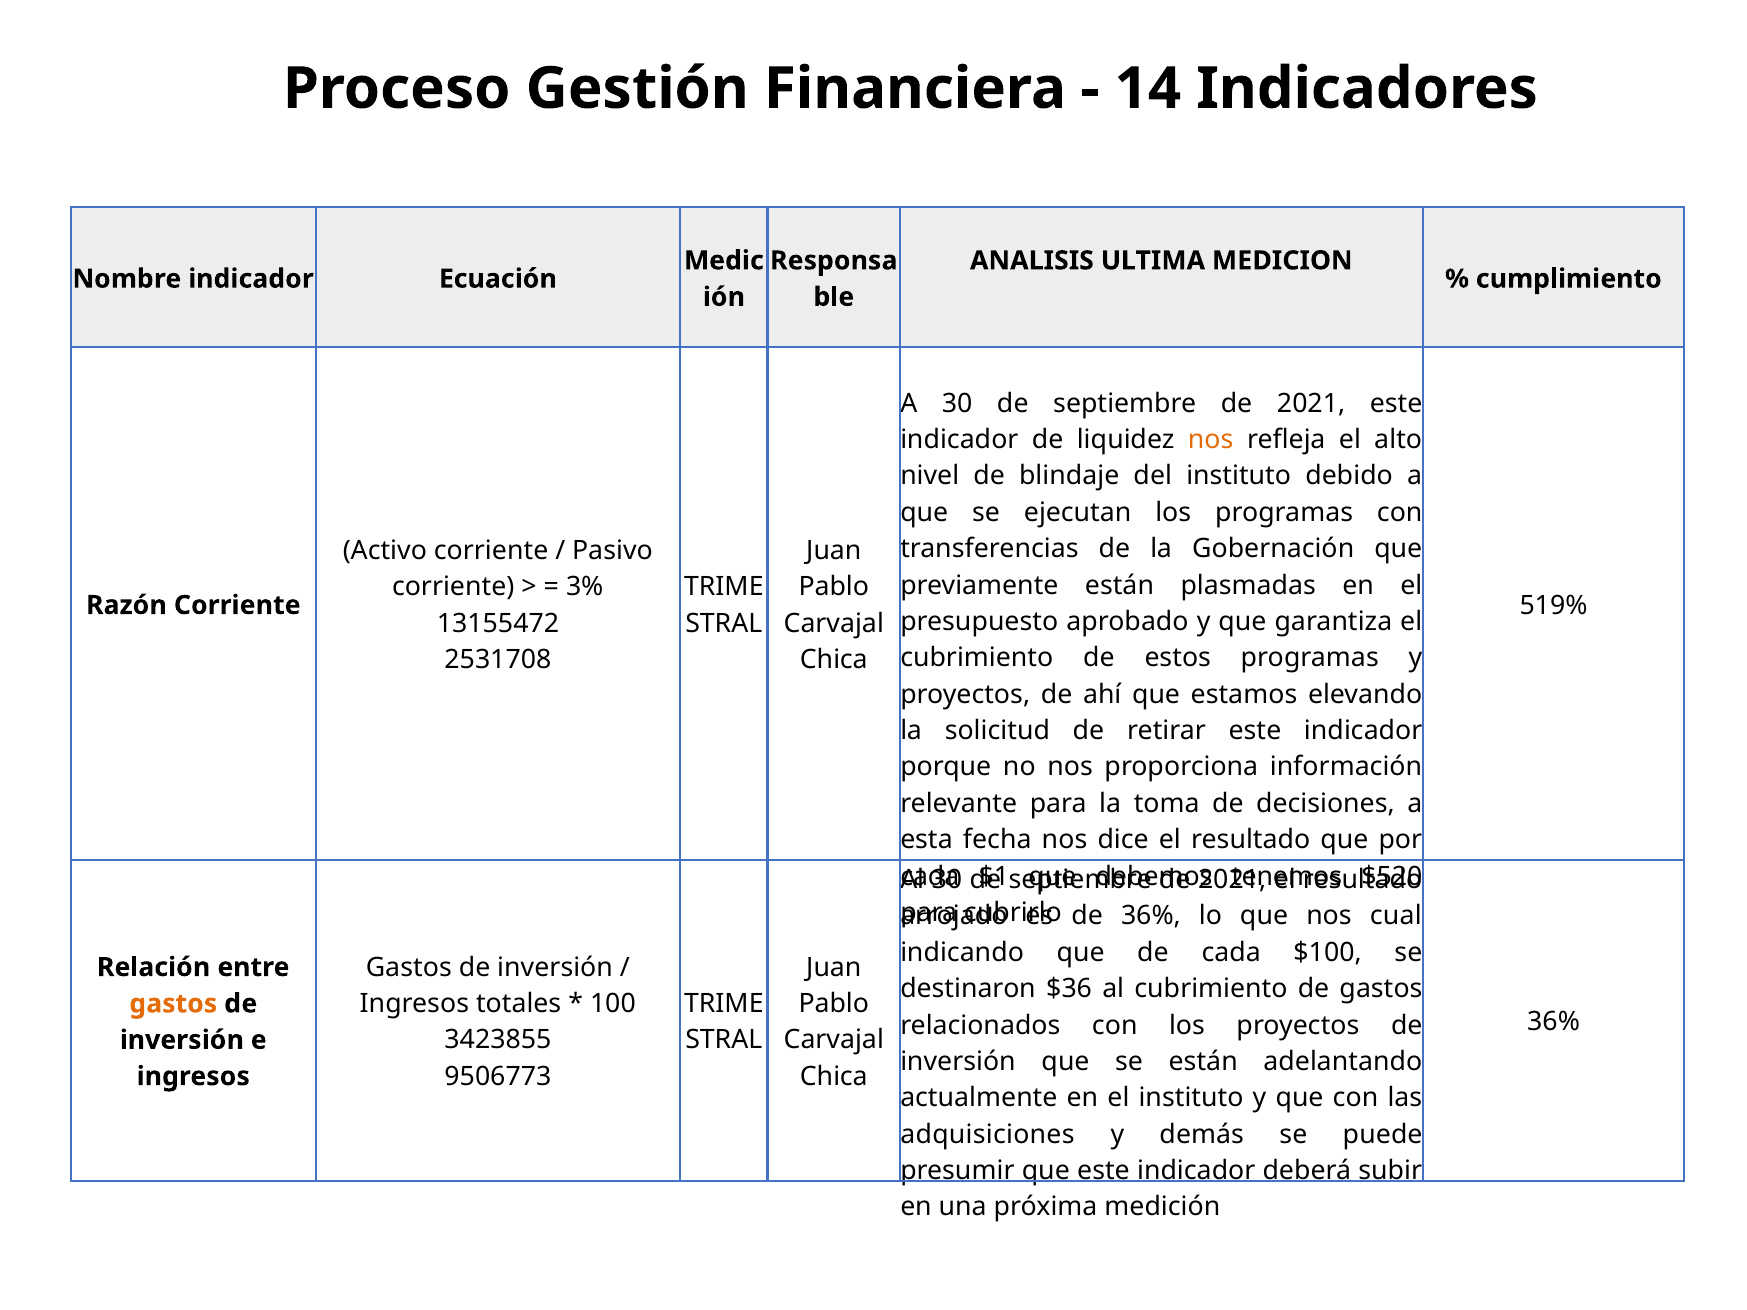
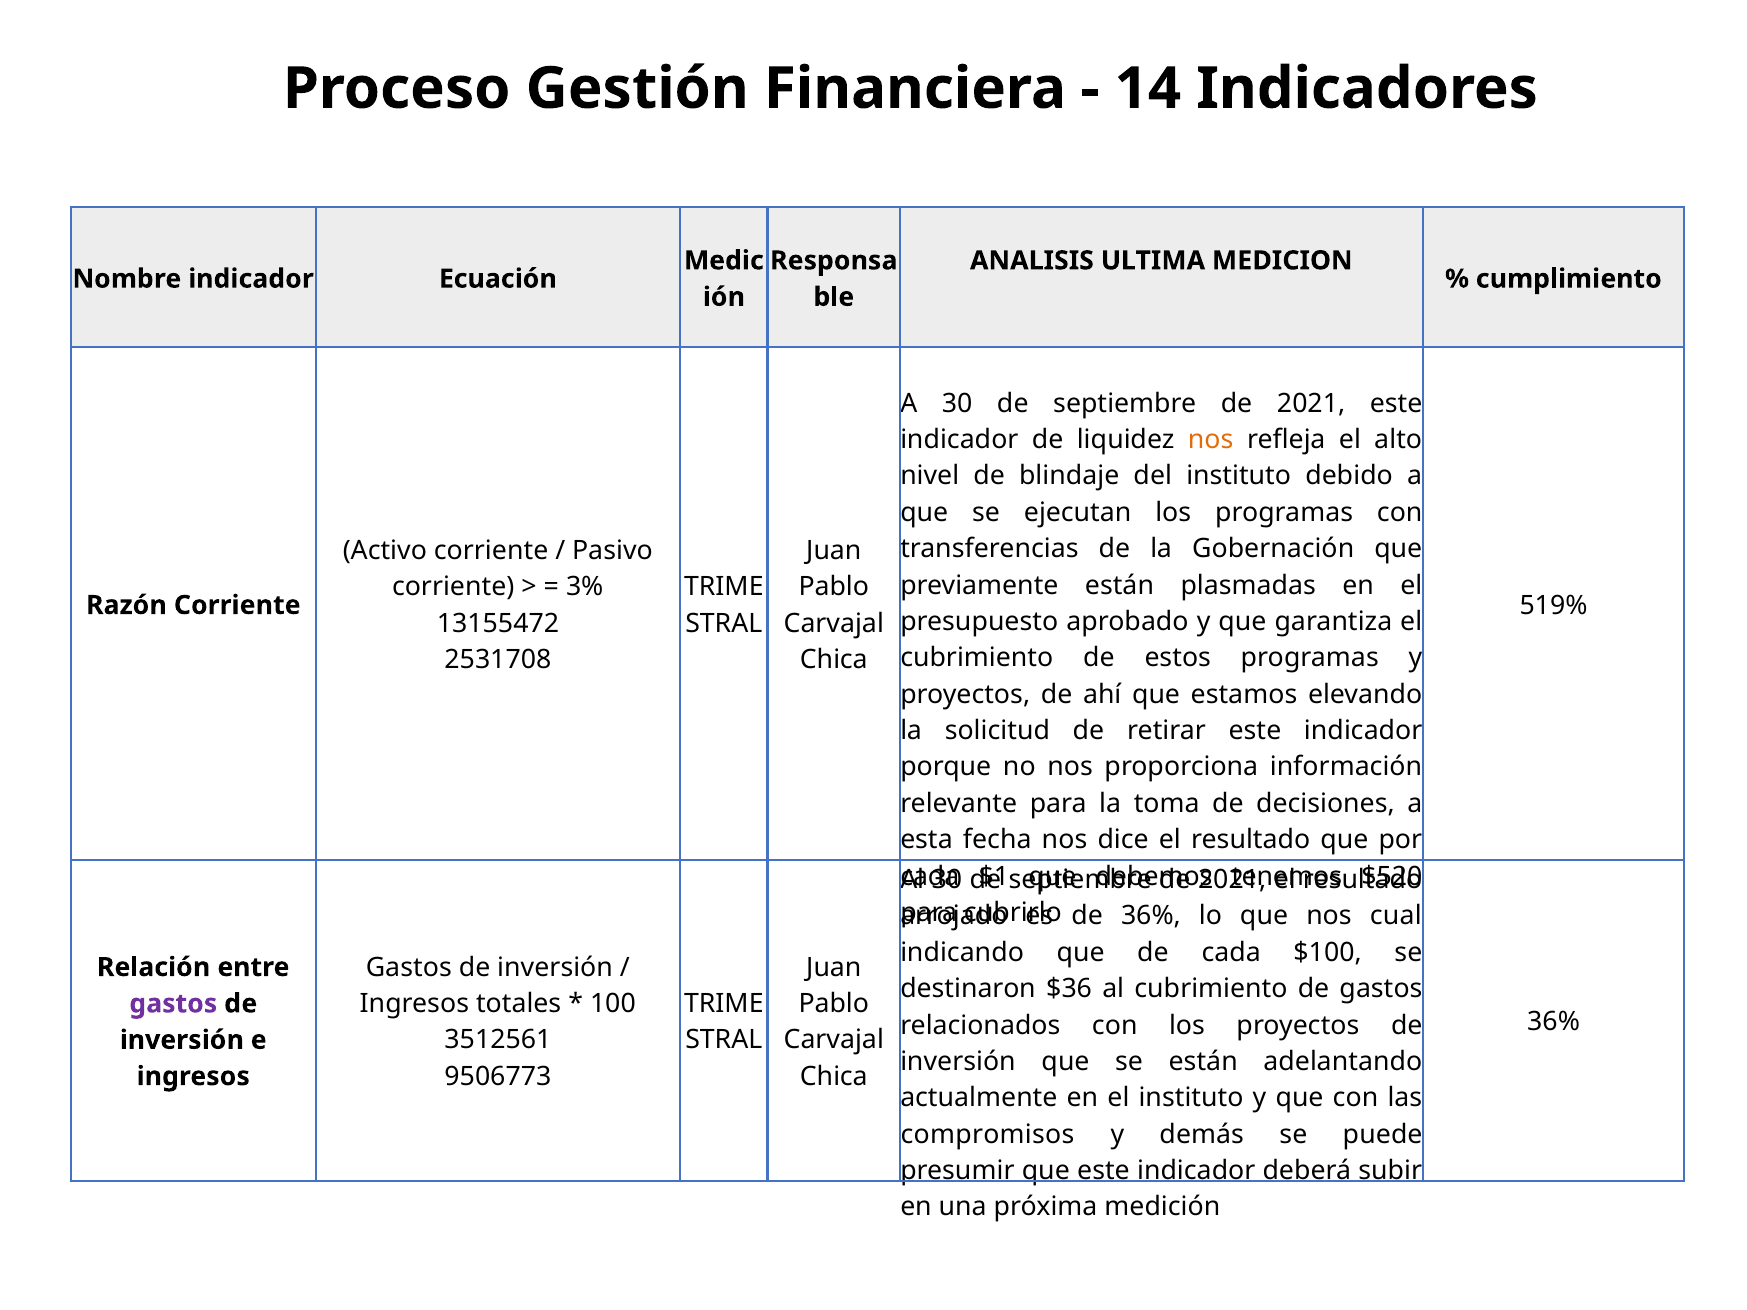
gastos at (173, 1004) colour: orange -> purple
3423855: 3423855 -> 3512561
adquisiciones: adquisiciones -> compromisos
